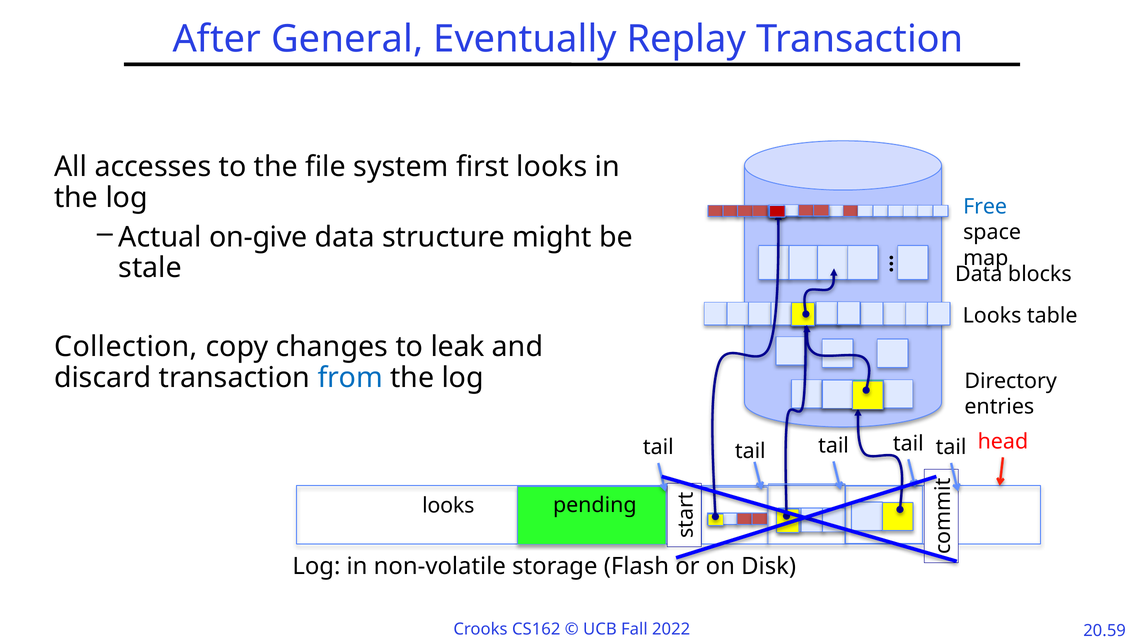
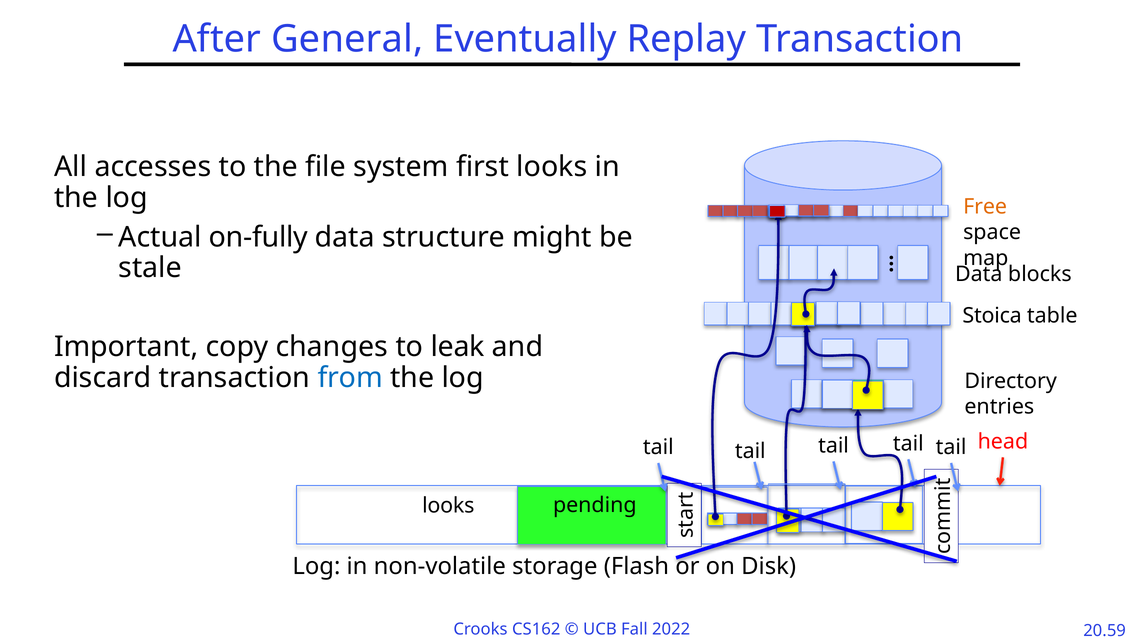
Free colour: blue -> orange
on-give: on-give -> on-fully
Looks at (992, 315): Looks -> Stoica
Collection: Collection -> Important
